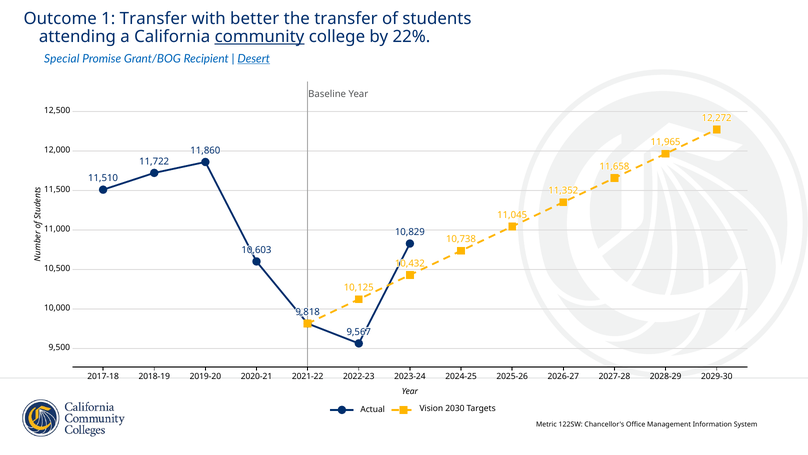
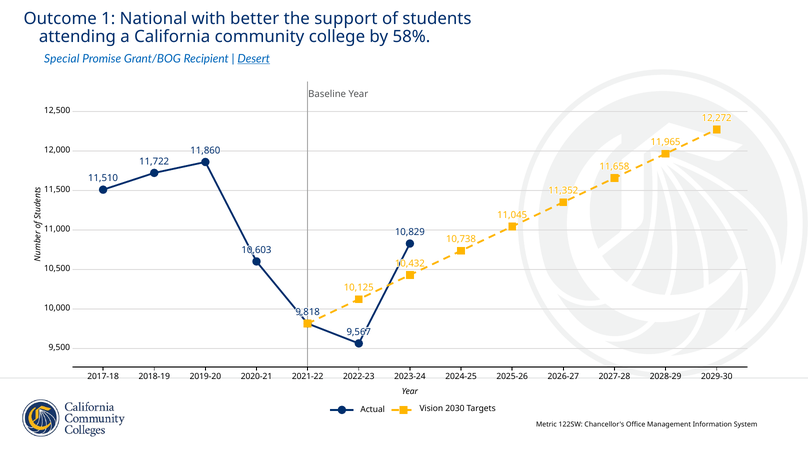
1 Transfer: Transfer -> National
the transfer: transfer -> support
community underline: present -> none
22%: 22% -> 58%
